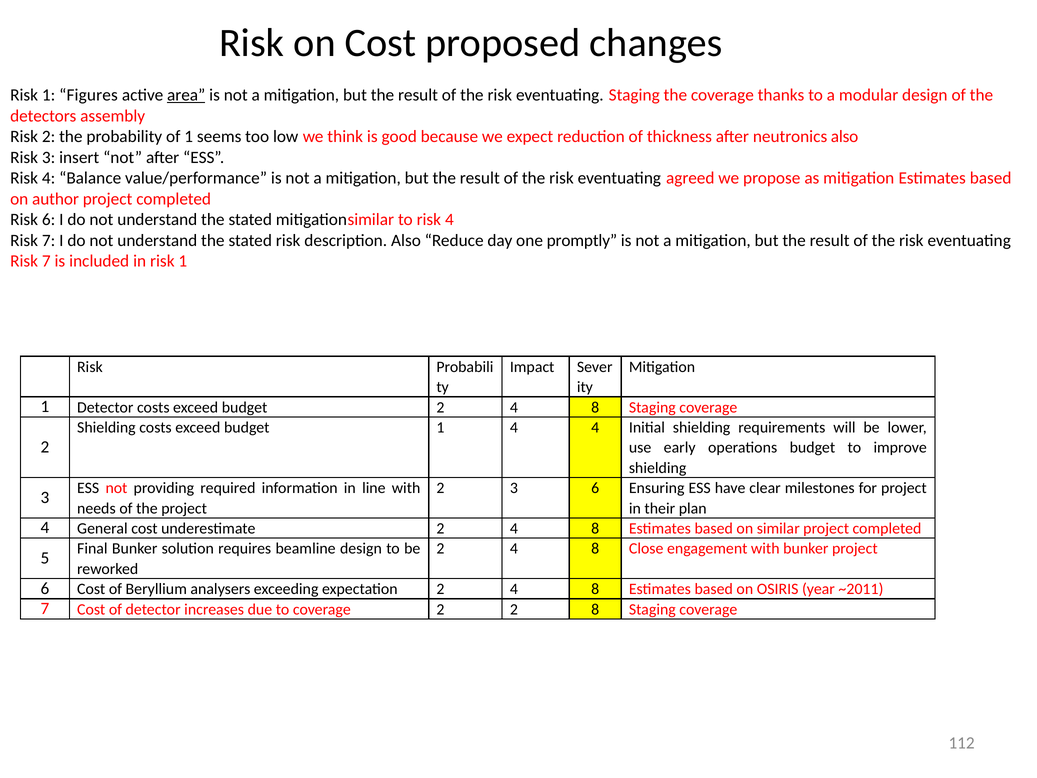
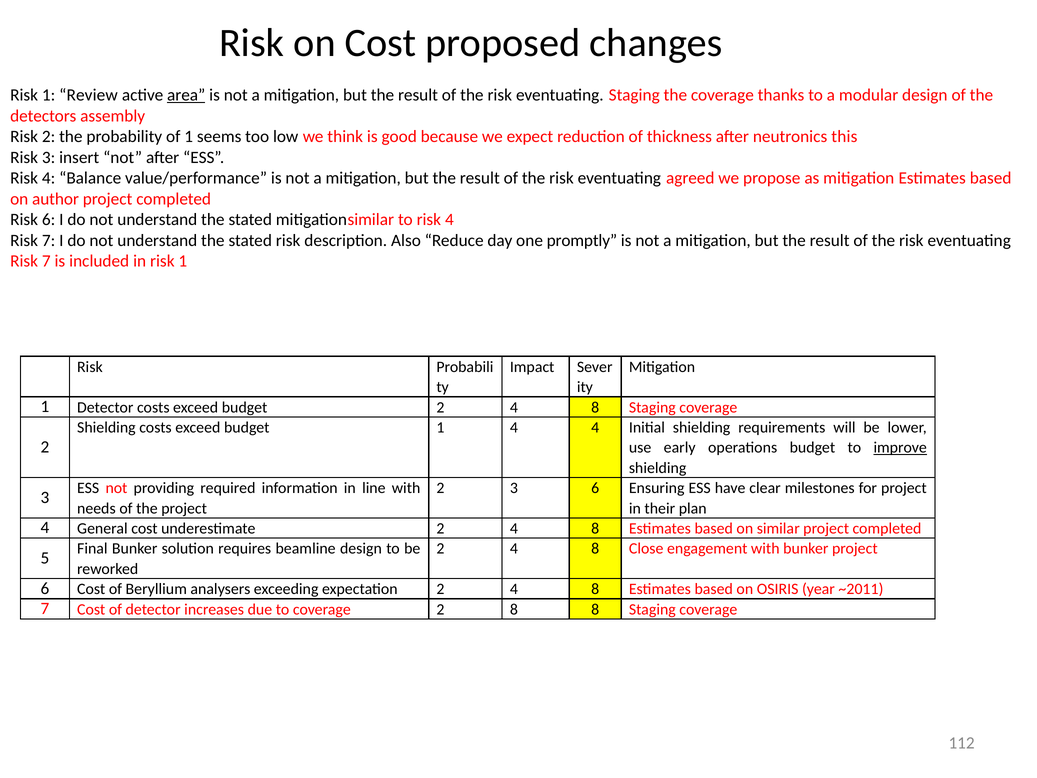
Figures: Figures -> Review
neutronics also: also -> this
improve underline: none -> present
2 2: 2 -> 8
